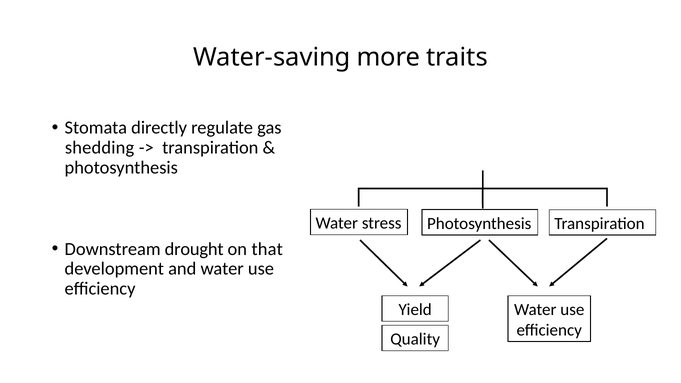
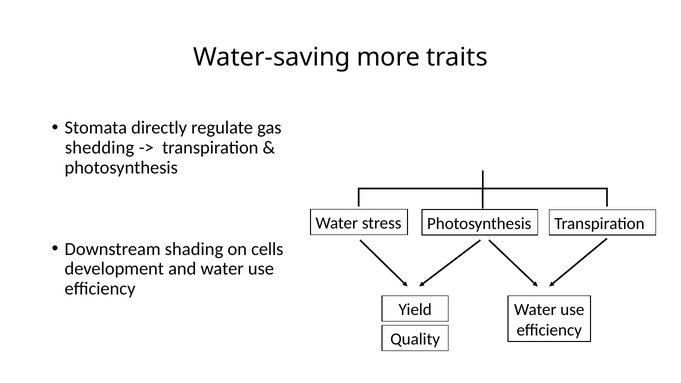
drought: drought -> shading
that: that -> cells
